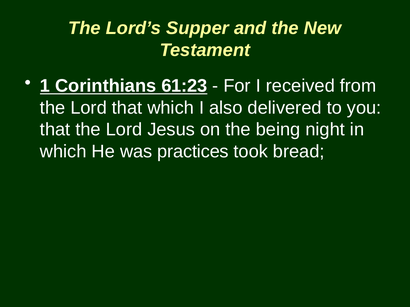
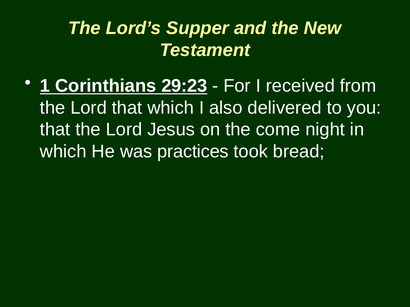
61:23: 61:23 -> 29:23
being: being -> come
